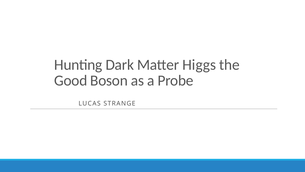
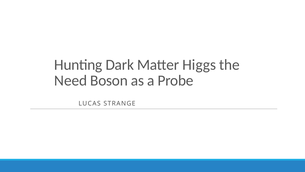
Good: Good -> Need
